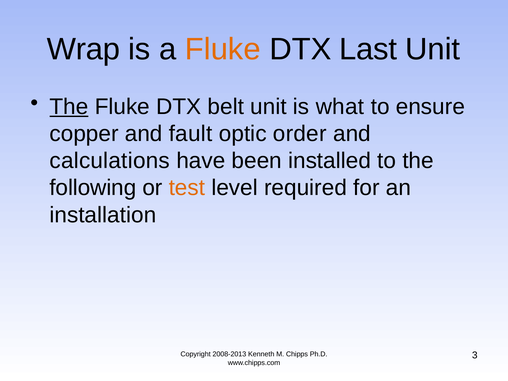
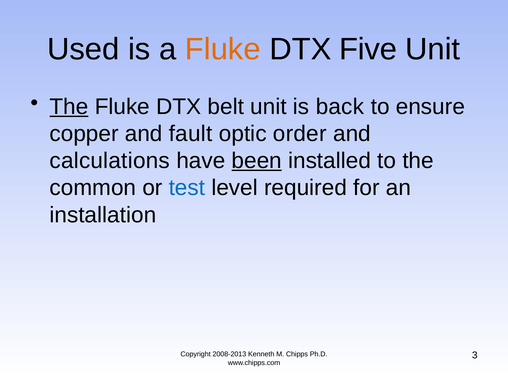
Wrap: Wrap -> Used
Last: Last -> Five
what: what -> back
been underline: none -> present
following: following -> common
test colour: orange -> blue
